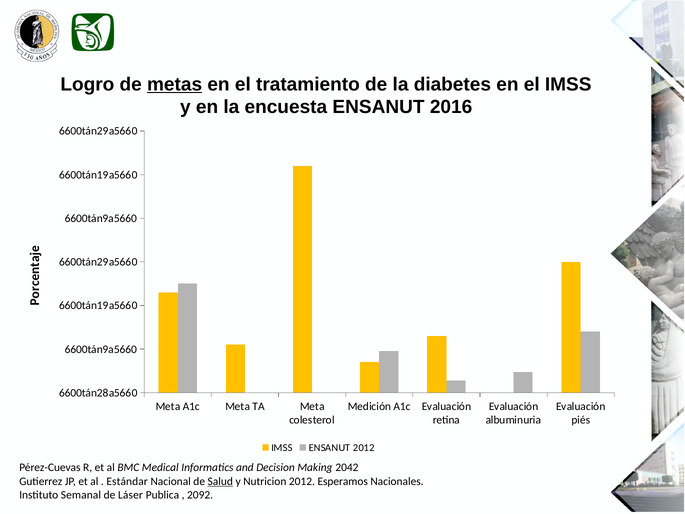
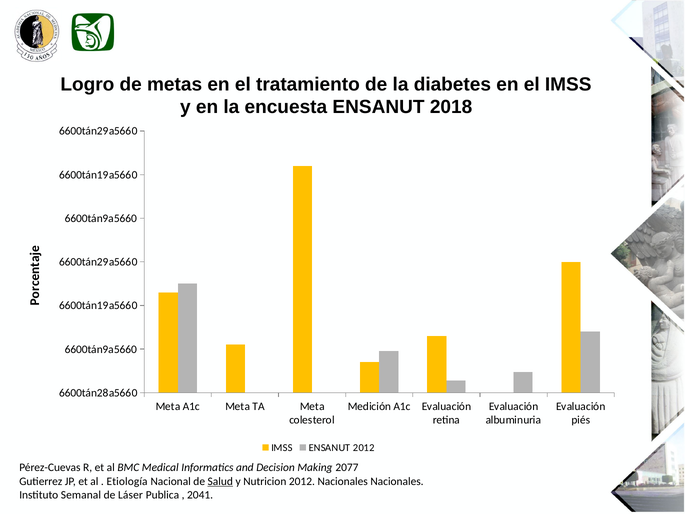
metas underline: present -> none
2016: 2016 -> 2018
2042: 2042 -> 2077
Estándar: Estándar -> Etiología
2012 Esperamos: Esperamos -> Nacionales
2092: 2092 -> 2041
